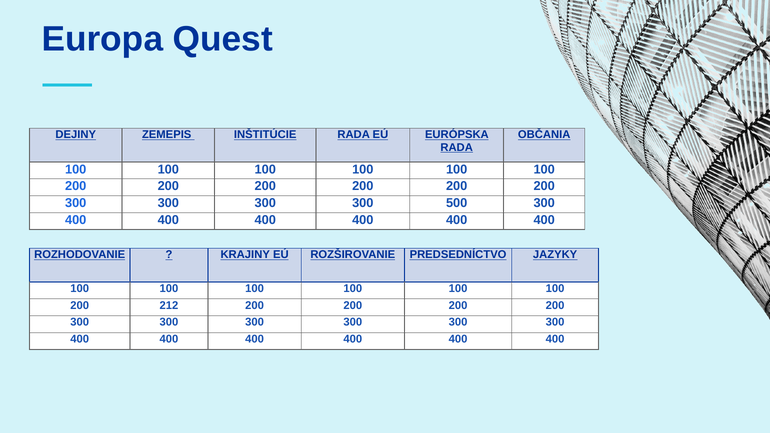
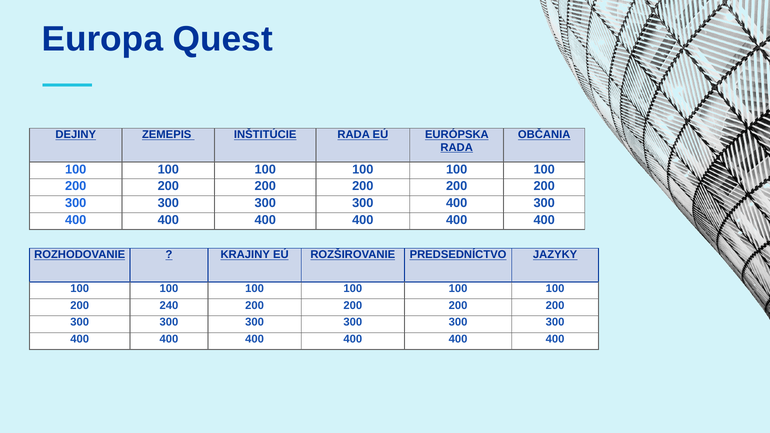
500 at (457, 203): 500 -> 400
212: 212 -> 240
